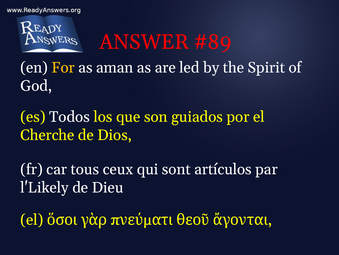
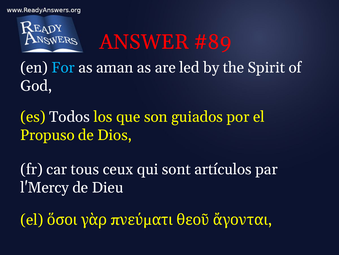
For colour: yellow -> light blue
Cherche: Cherche -> Propuso
l'Likely: l'Likely -> l'Mercy
